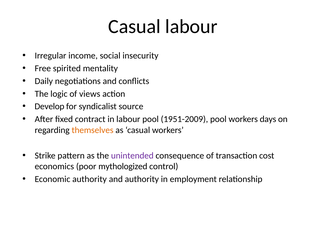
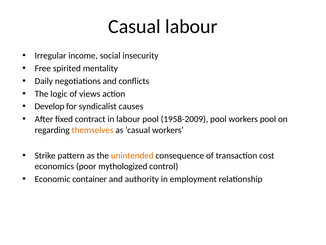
source: source -> causes
1951-2009: 1951-2009 -> 1958-2009
workers days: days -> pool
unintended colour: purple -> orange
Economic authority: authority -> container
